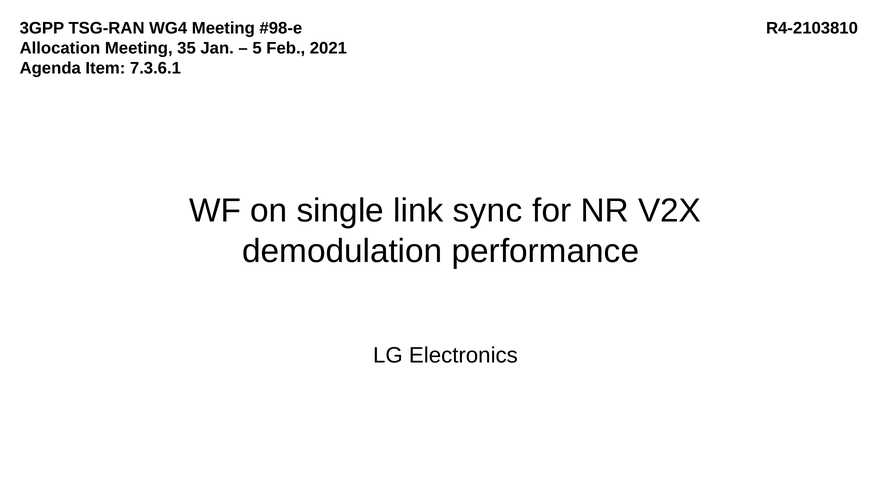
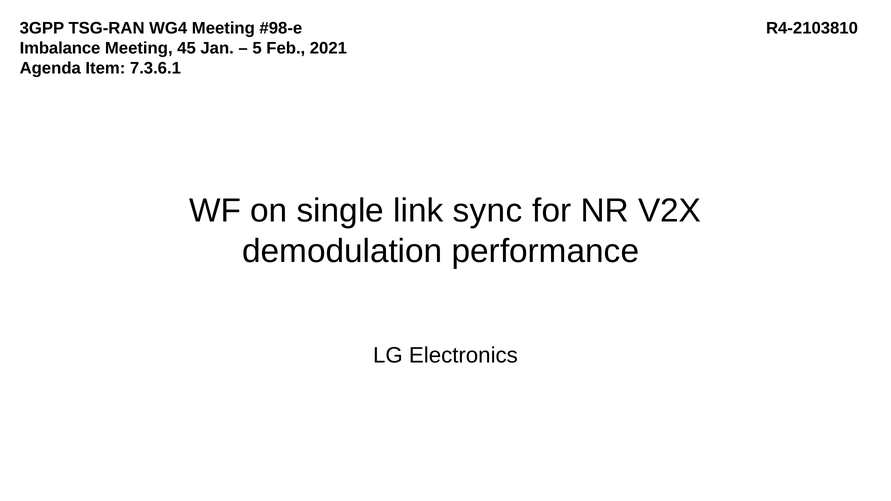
Allocation: Allocation -> Imbalance
35: 35 -> 45
